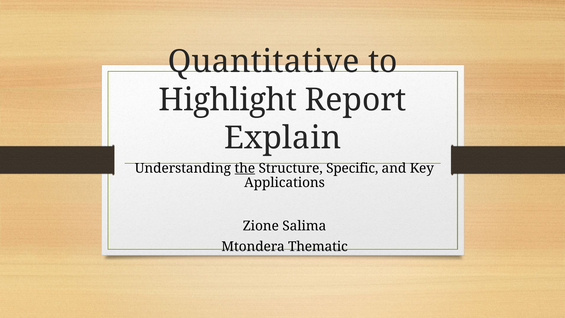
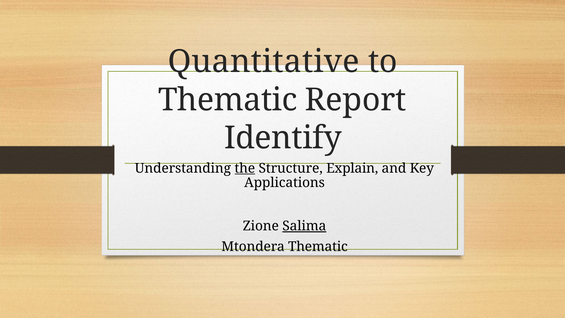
Highlight at (228, 100): Highlight -> Thematic
Explain: Explain -> Identify
Specific: Specific -> Explain
Salima underline: none -> present
